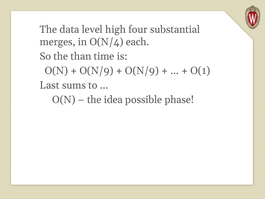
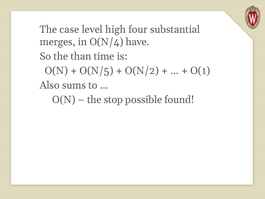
data: data -> case
each: each -> have
O(N/9 at (96, 71): O(N/9 -> O(N/5
O(N/9 at (142, 71): O(N/9 -> O(N/2
Last: Last -> Also
idea: idea -> stop
phase: phase -> found
